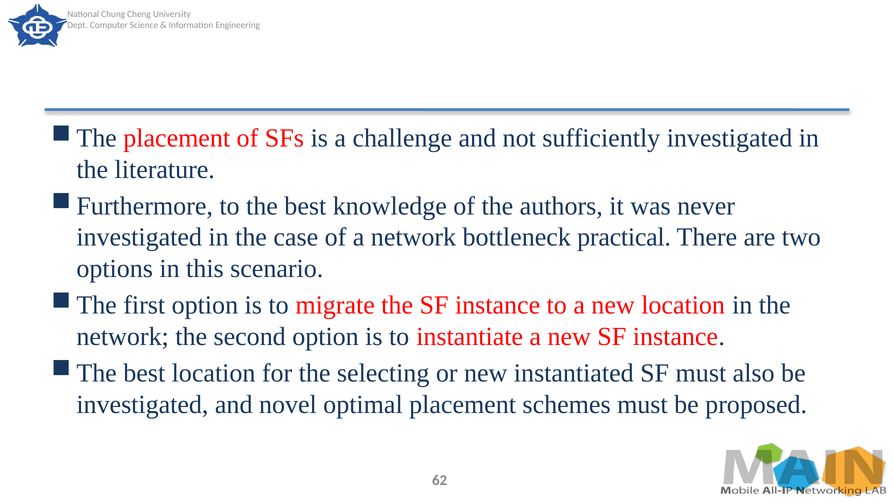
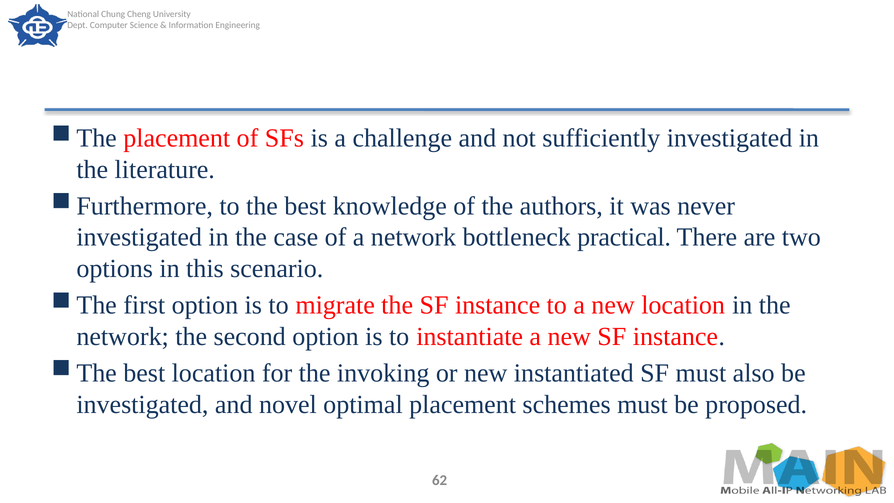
selecting: selecting -> invoking
